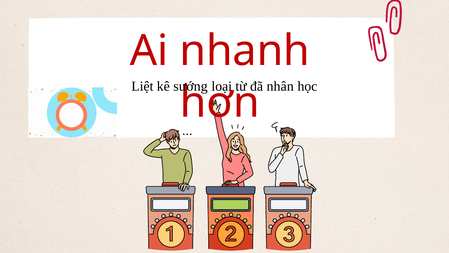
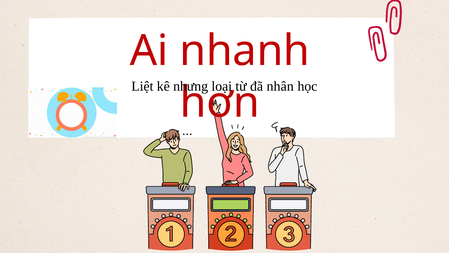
sướng: sướng -> nhưng
